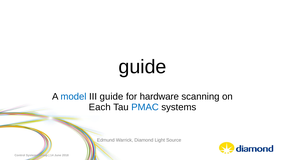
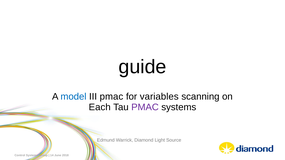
III guide: guide -> pmac
hardware: hardware -> variables
PMAC at (145, 107) colour: blue -> purple
